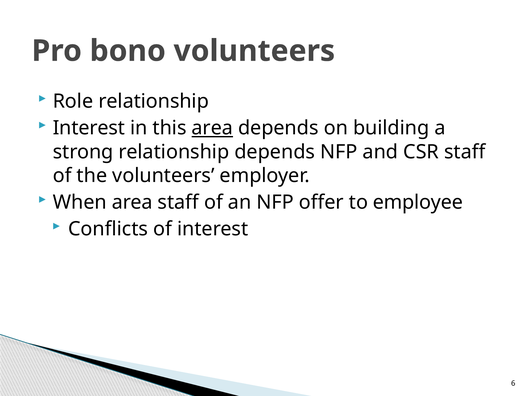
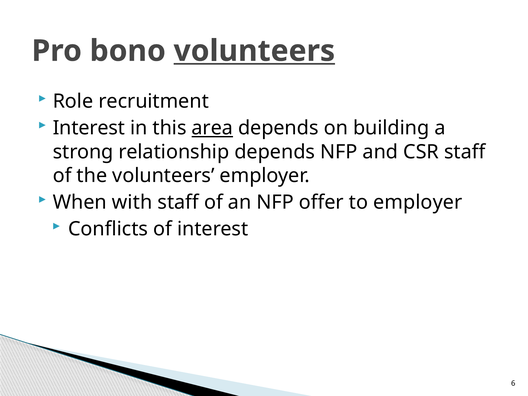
volunteers at (254, 51) underline: none -> present
Role relationship: relationship -> recruitment
When area: area -> with
to employee: employee -> employer
